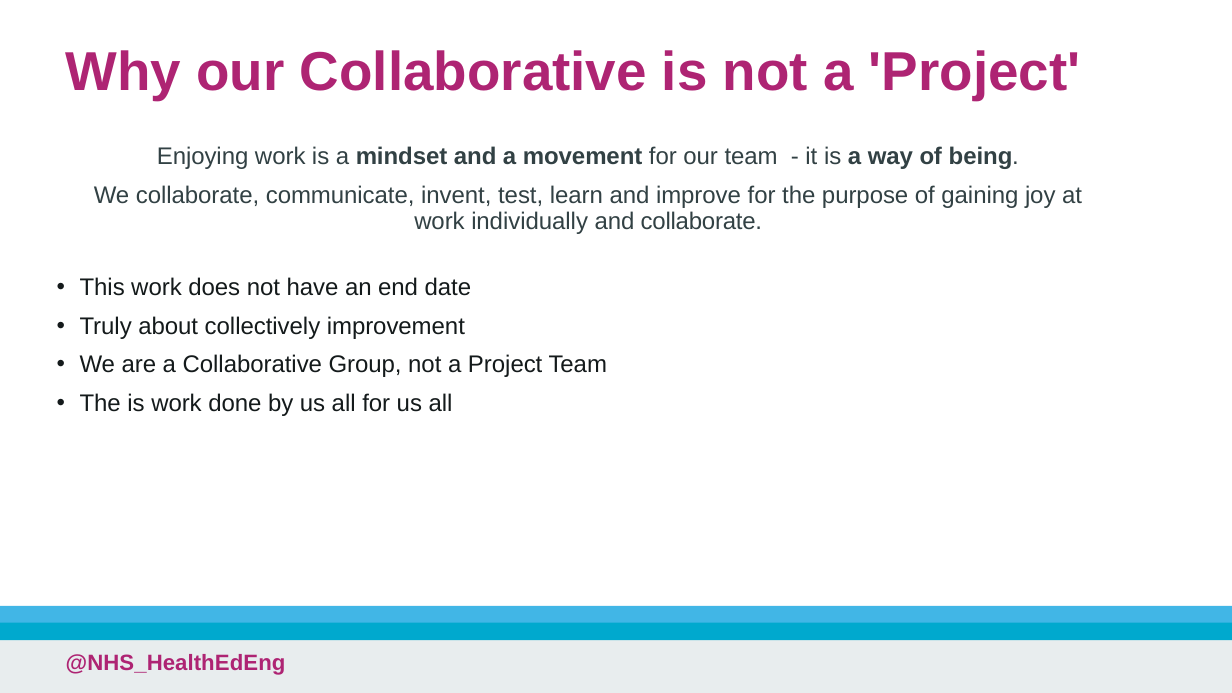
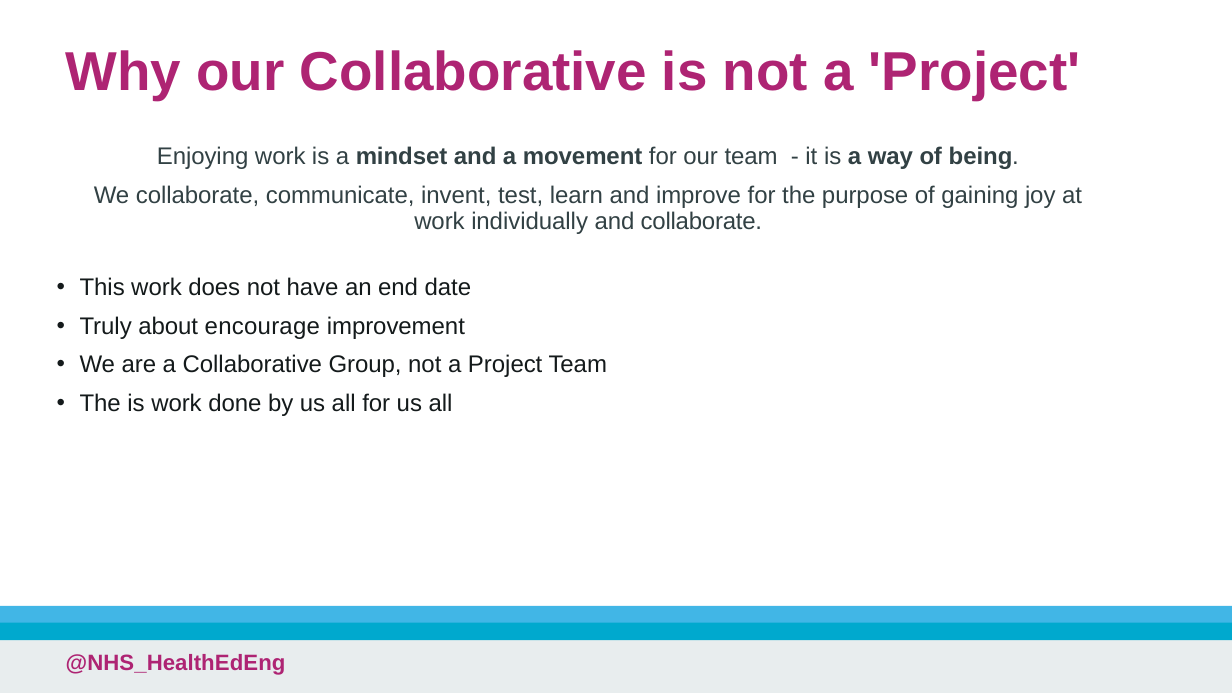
collectively: collectively -> encourage
